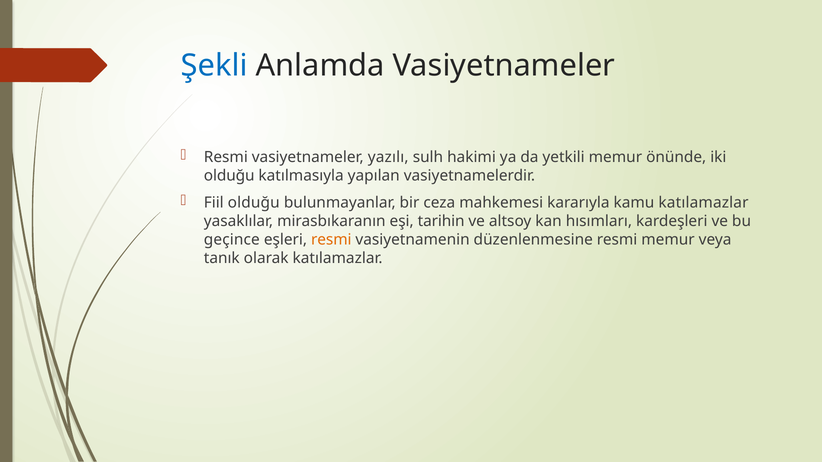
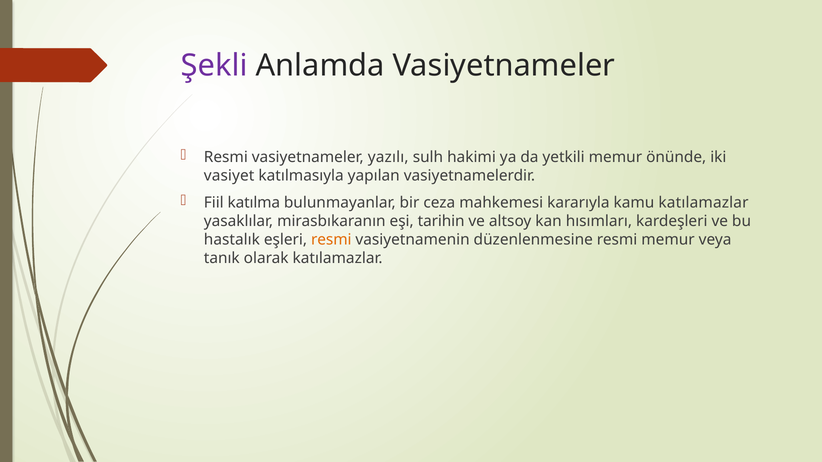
Şekli colour: blue -> purple
olduğu at (229, 176): olduğu -> vasiyet
Fiil olduğu: olduğu -> katılma
geçince: geçince -> hastalık
